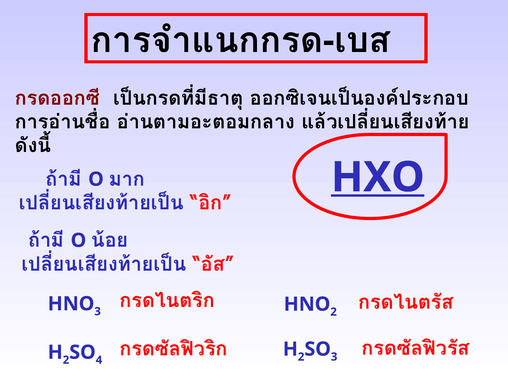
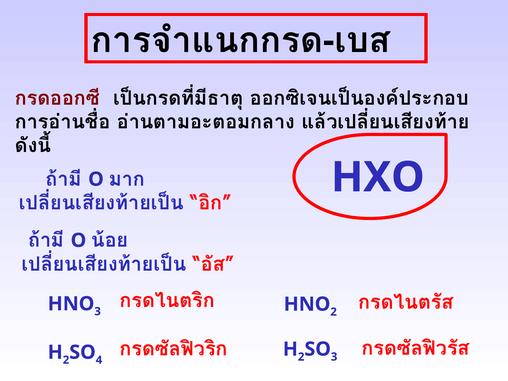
HXO underline: present -> none
